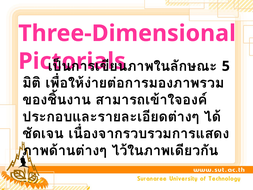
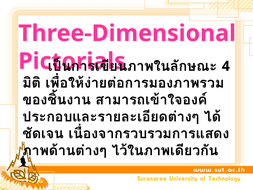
5: 5 -> 4
